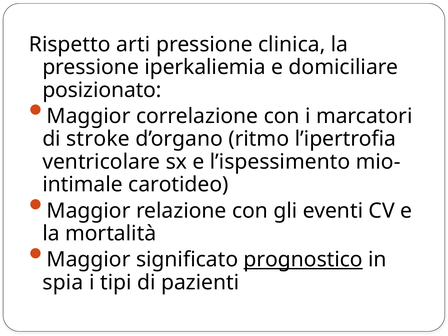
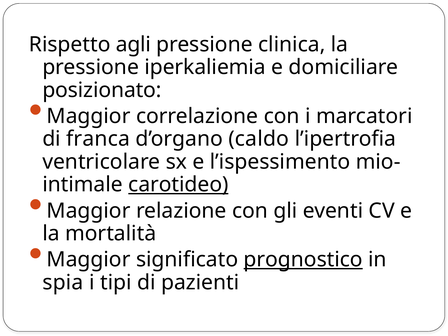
arti: arti -> agli
stroke: stroke -> franca
ritmo: ritmo -> caldo
carotideo underline: none -> present
